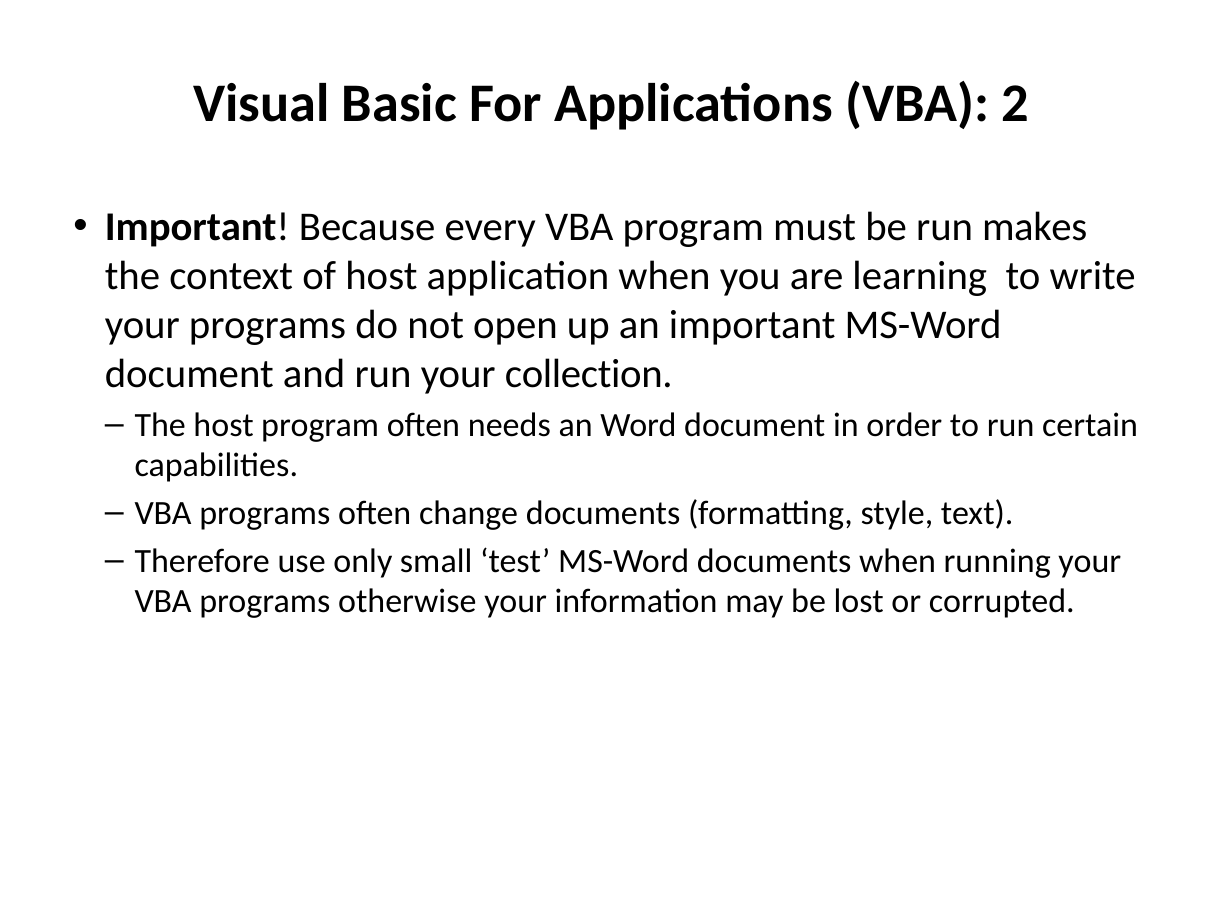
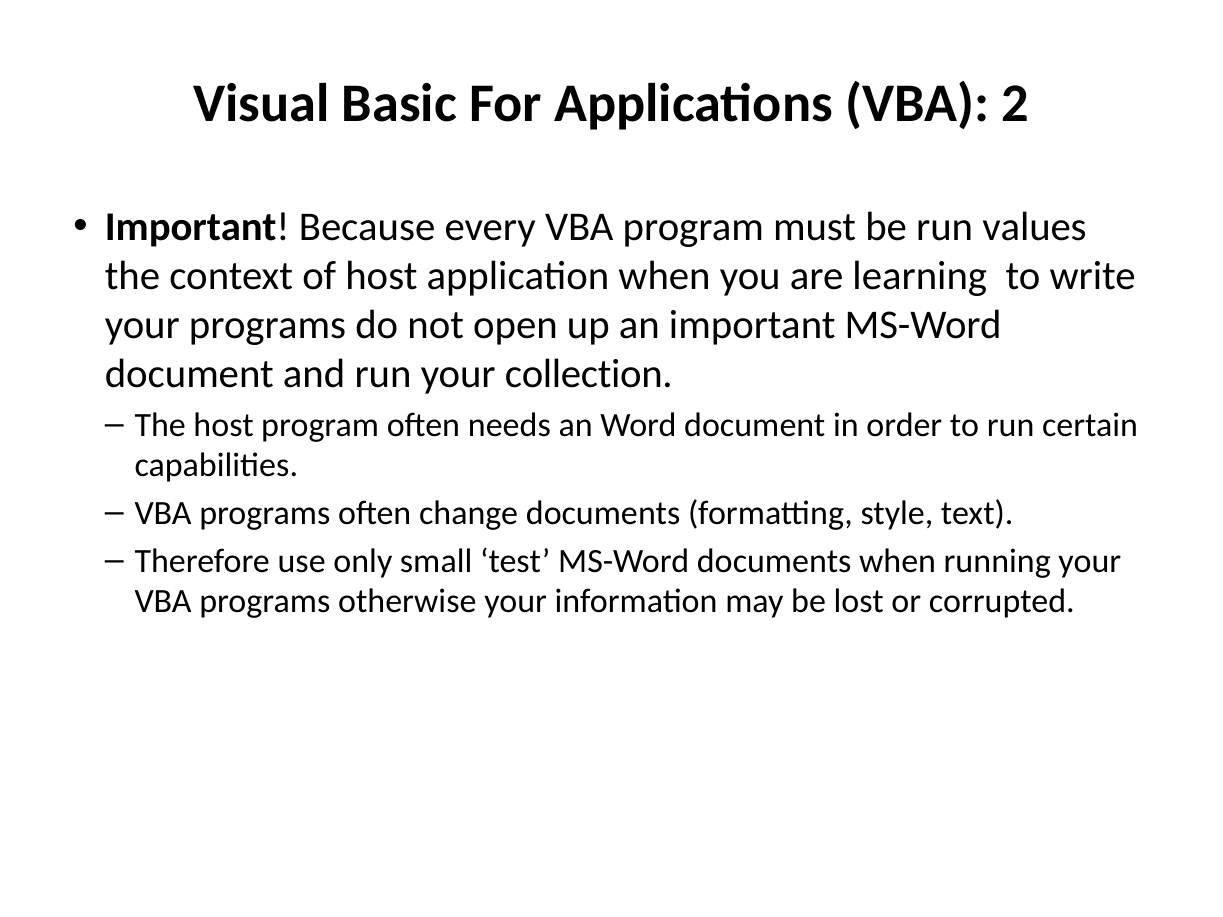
makes: makes -> values
